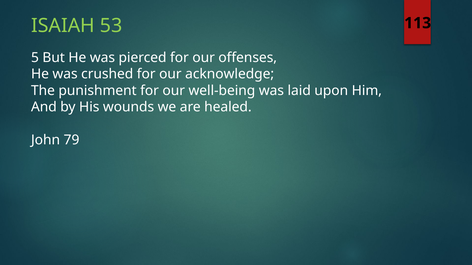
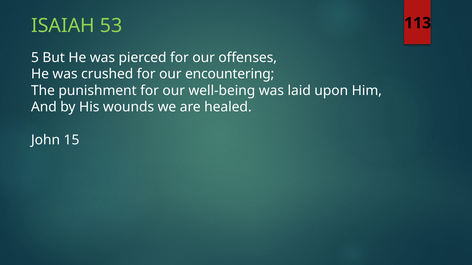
acknowledge: acknowledge -> encountering
79: 79 -> 15
